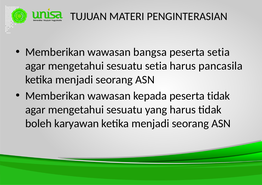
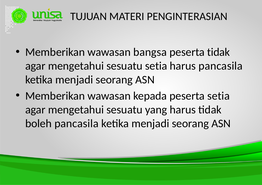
peserta setia: setia -> tidak
peserta tidak: tidak -> setia
boleh karyawan: karyawan -> pancasila
